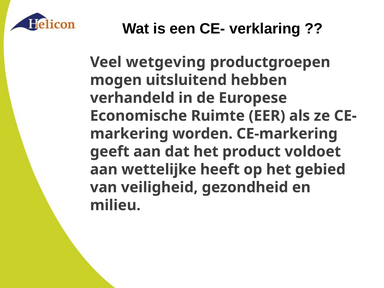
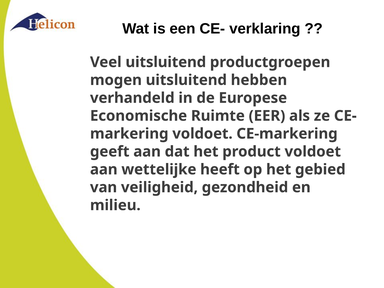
Veel wetgeving: wetgeving -> uitsluitend
worden at (203, 134): worden -> voldoet
